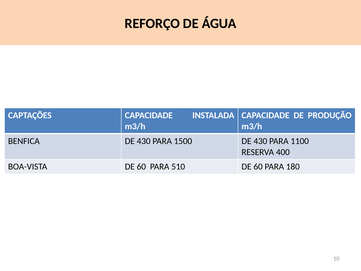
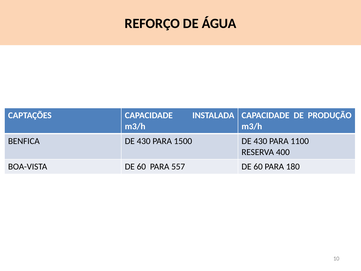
510: 510 -> 557
